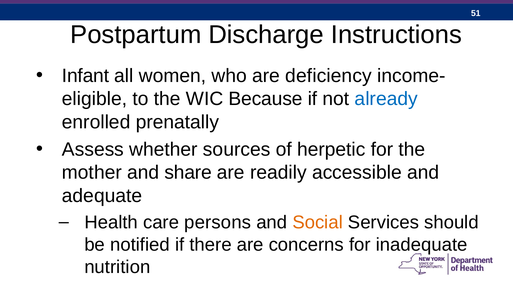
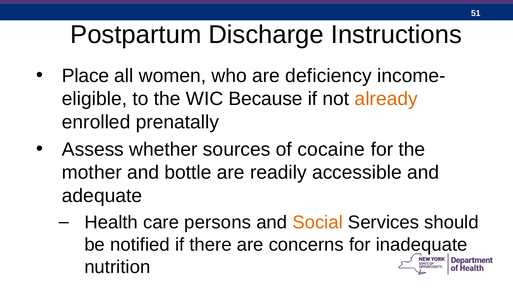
Infant: Infant -> Place
already colour: blue -> orange
herpetic: herpetic -> cocaine
share: share -> bottle
